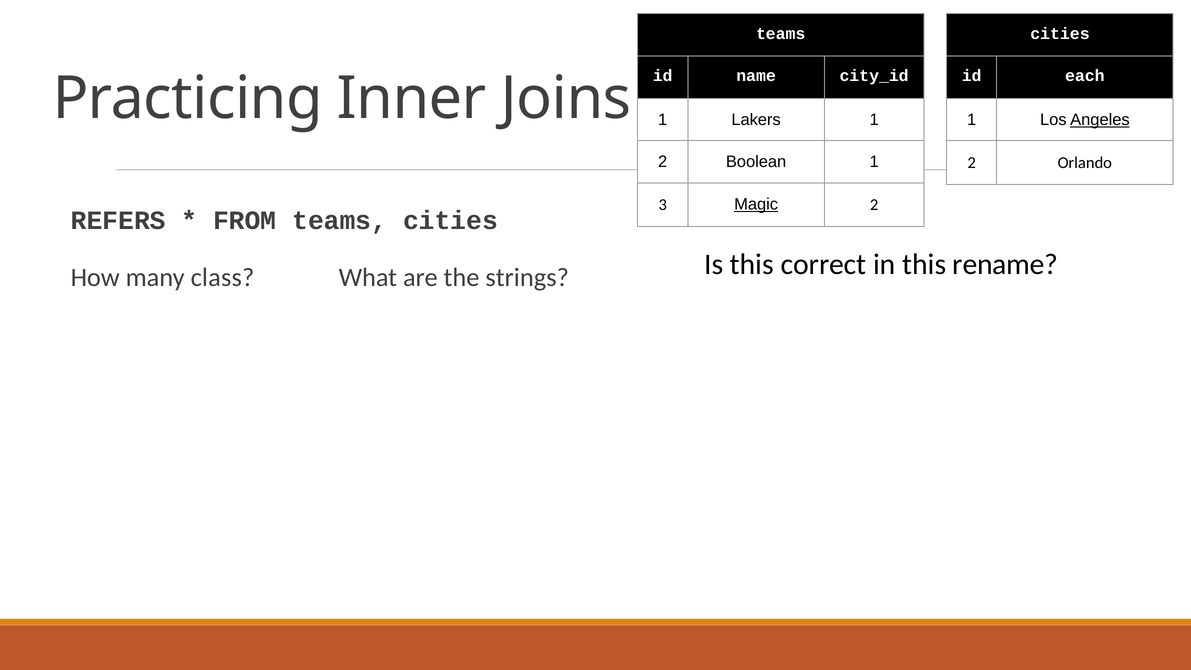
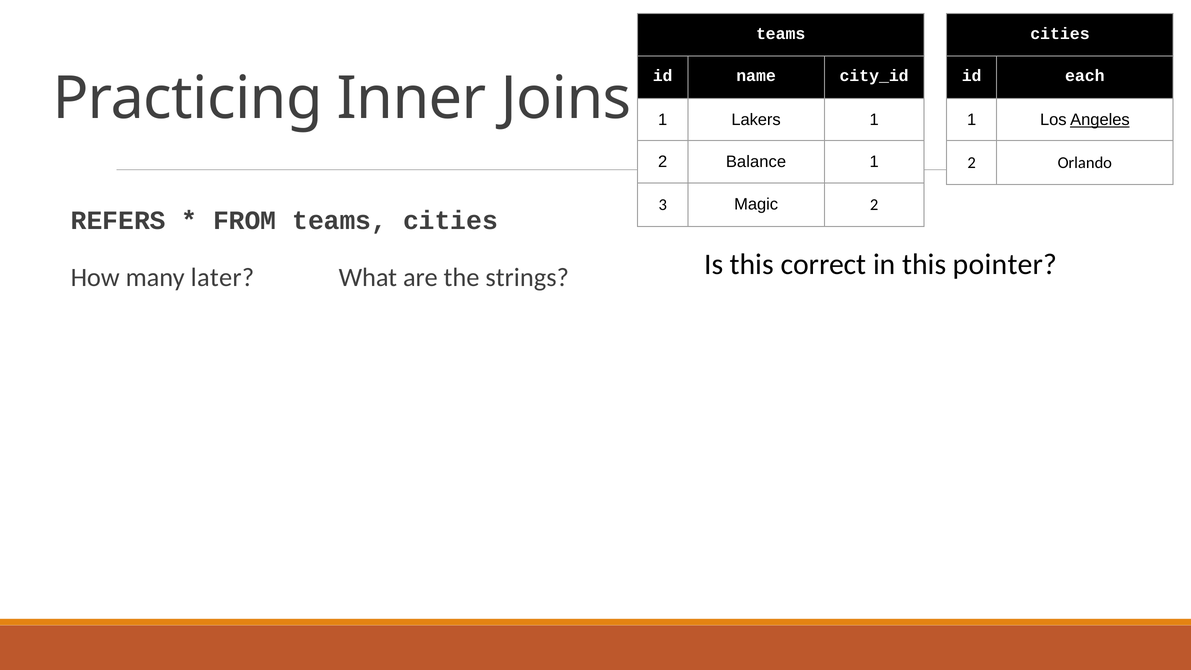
Boolean: Boolean -> Balance
Magic underline: present -> none
rename: rename -> pointer
class: class -> later
